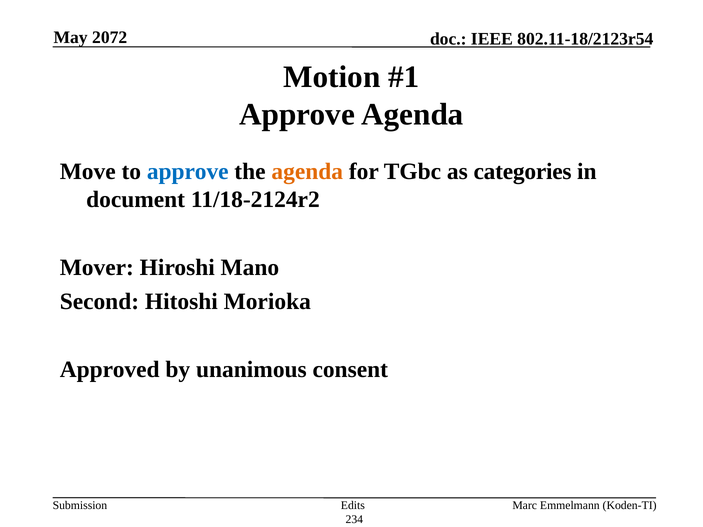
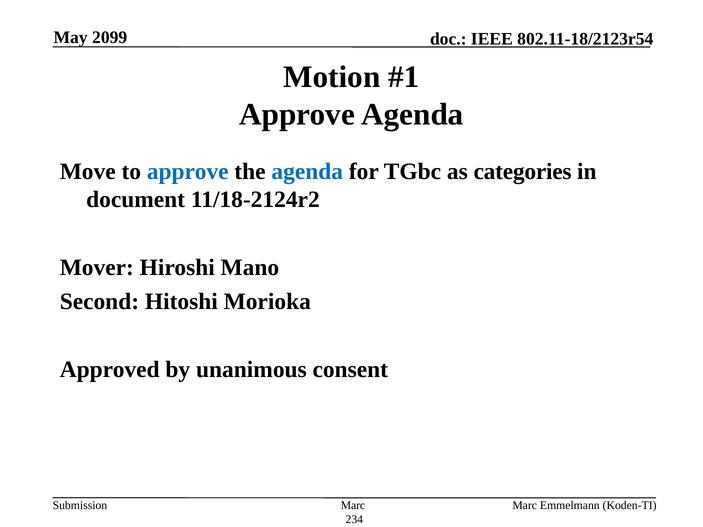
2072: 2072 -> 2099
agenda at (307, 172) colour: orange -> blue
Edits at (353, 506): Edits -> Marc
